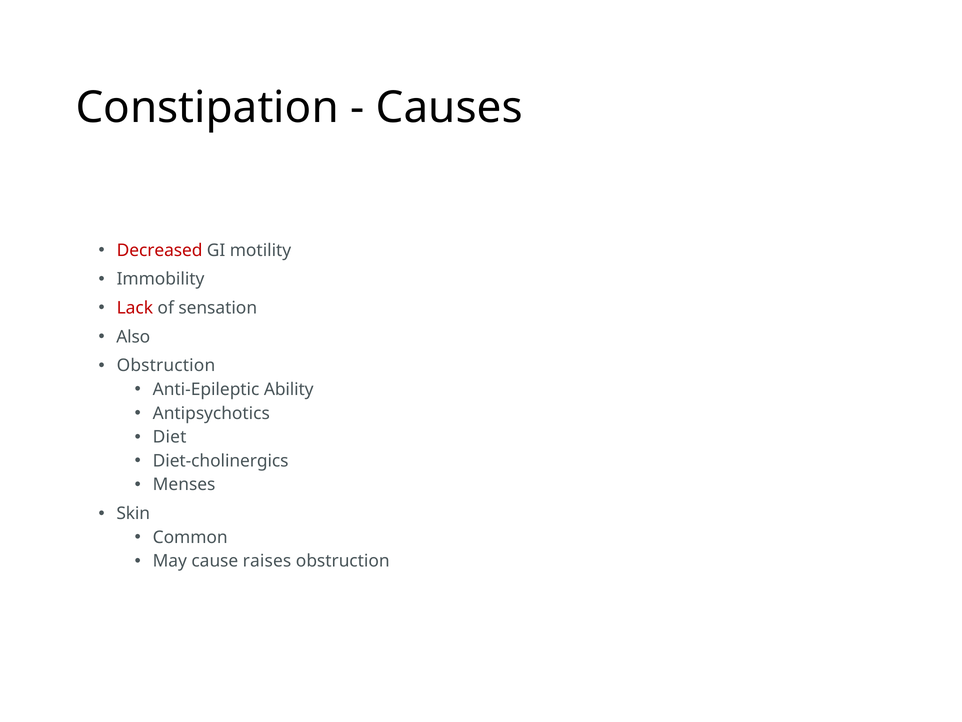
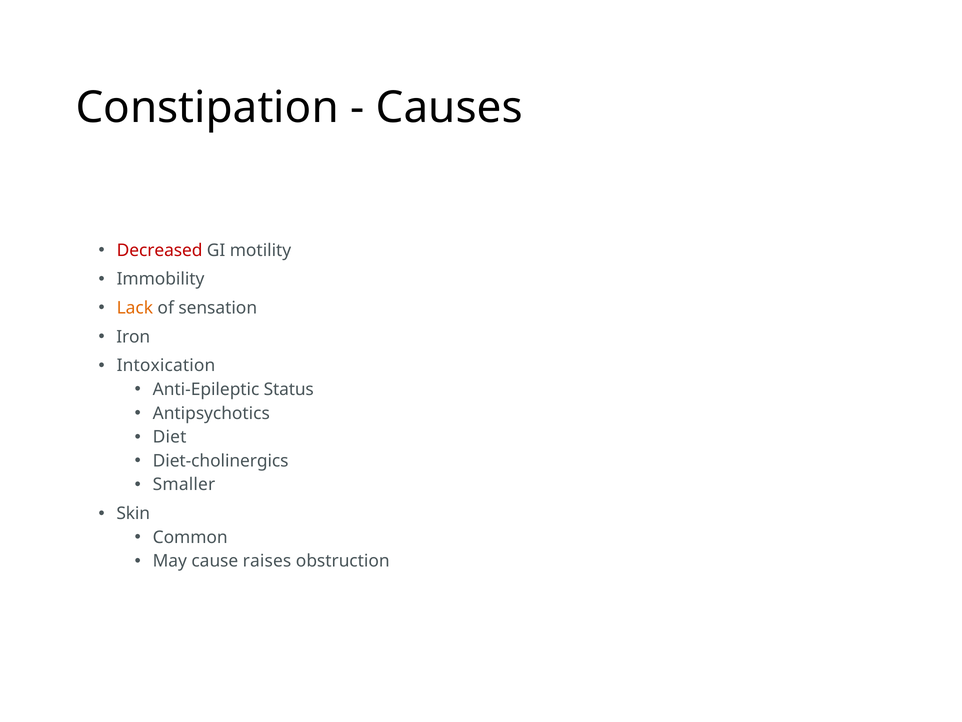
Lack colour: red -> orange
Also: Also -> Iron
Obstruction at (166, 365): Obstruction -> Intoxication
Ability: Ability -> Status
Menses: Menses -> Smaller
